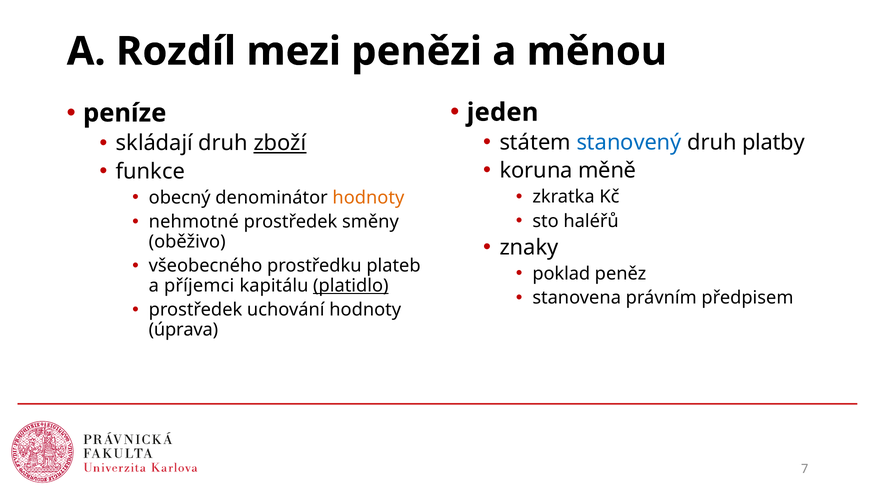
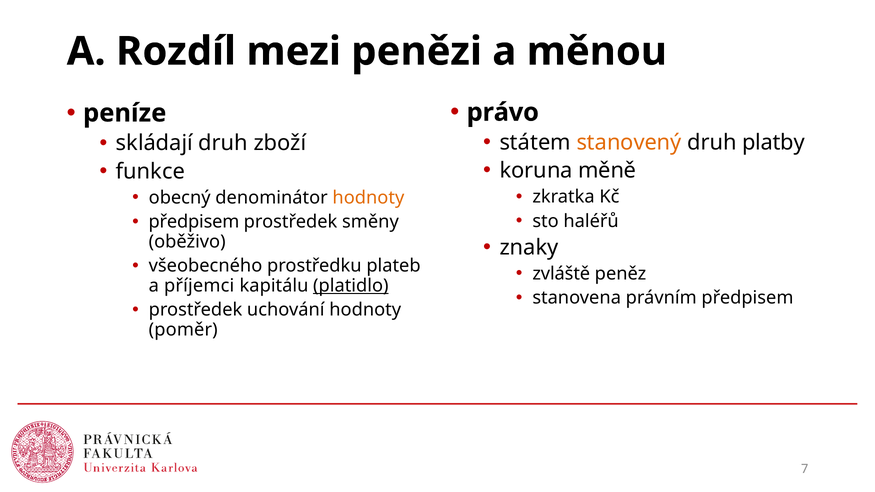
jeden: jeden -> právo
stanovený colour: blue -> orange
zboží underline: present -> none
nehmotné at (194, 222): nehmotné -> předpisem
poklad: poklad -> zvláště
úprava: úprava -> poměr
